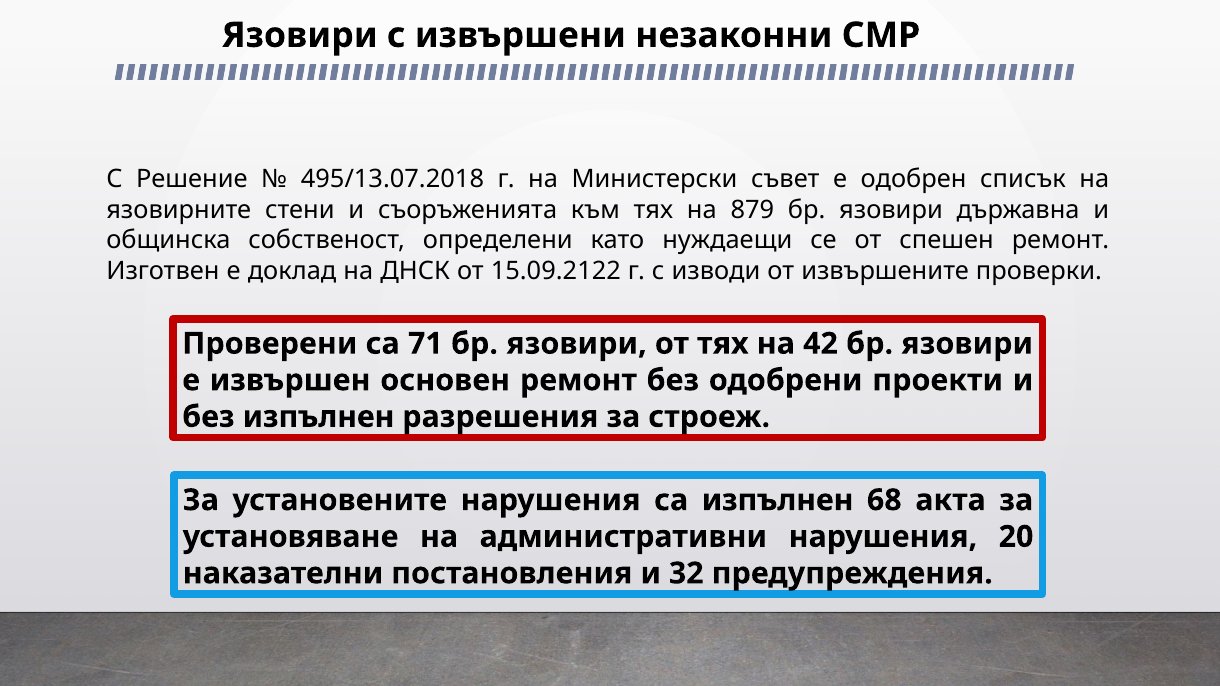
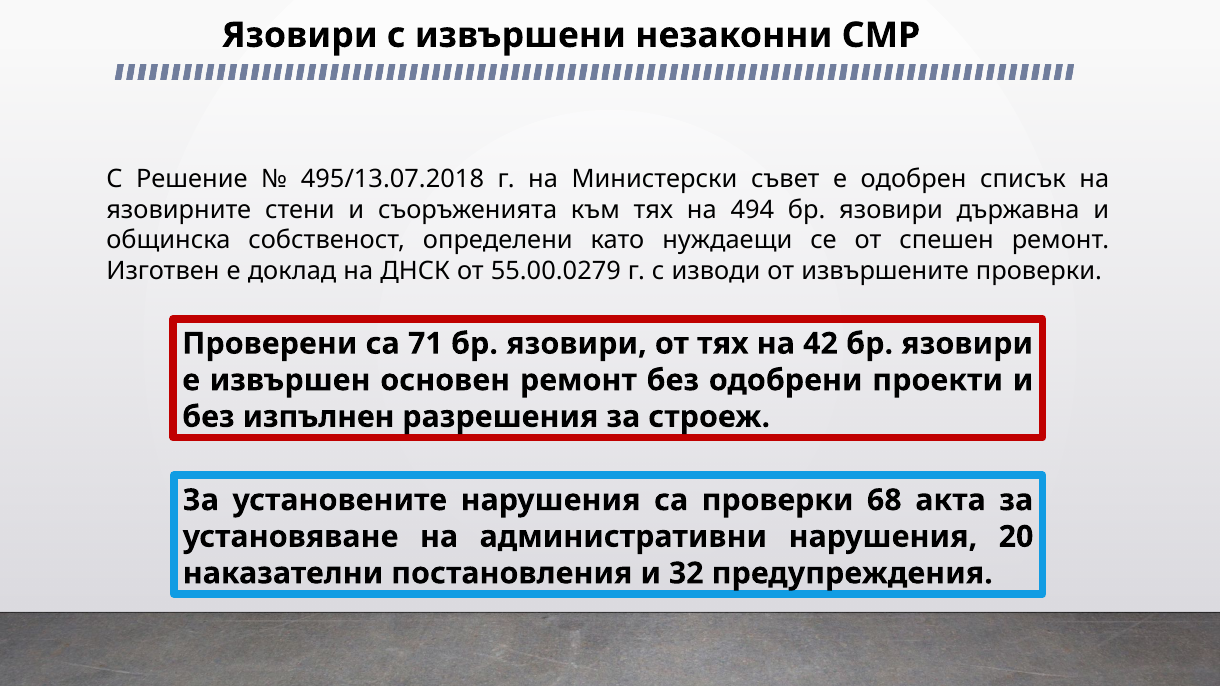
879: 879 -> 494
15.09.2122: 15.09.2122 -> 55.00.0279
са изпълнен: изпълнен -> проверки
